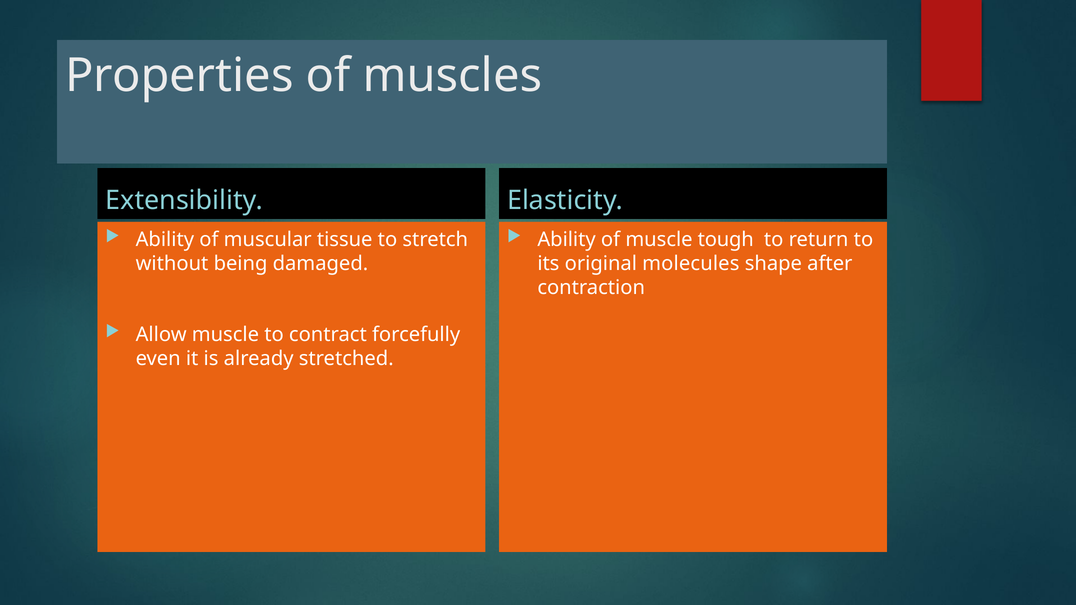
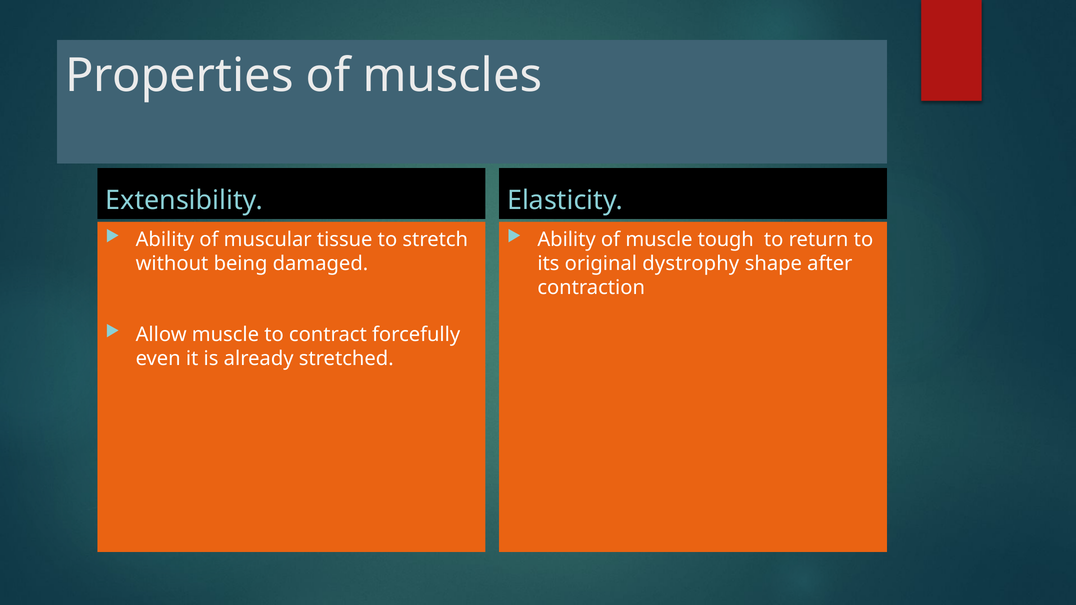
molecules: molecules -> dystrophy
